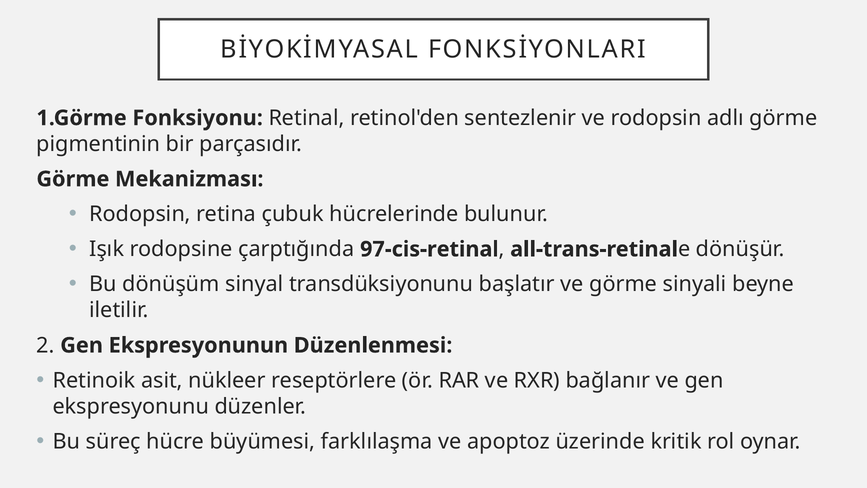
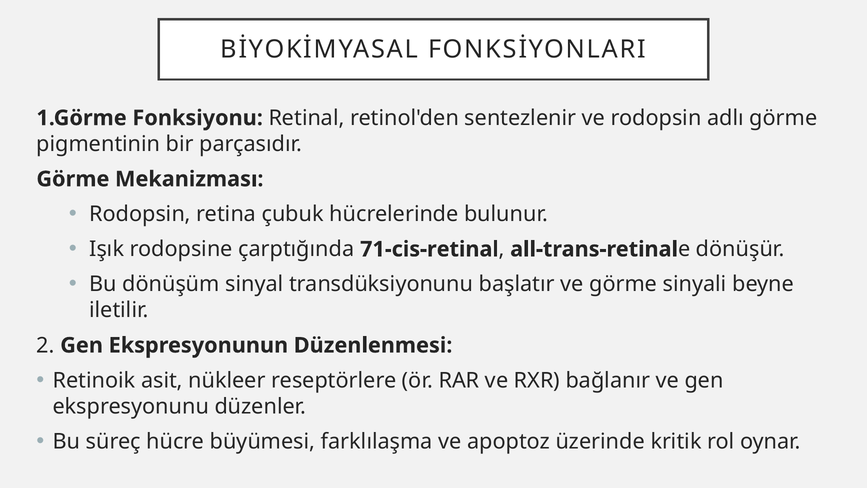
97-cis-retinal: 97-cis-retinal -> 71-cis-retinal
